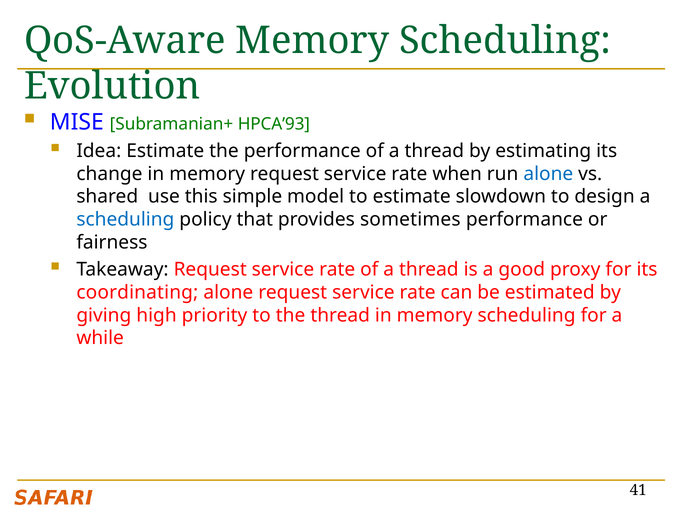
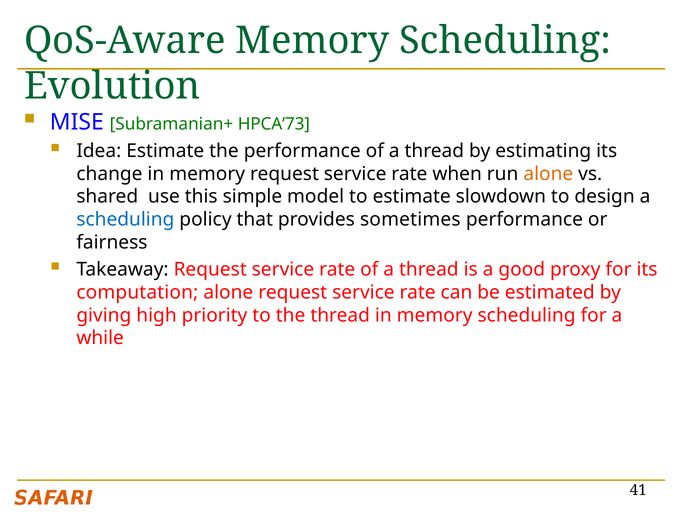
HPCA’93: HPCA’93 -> HPCA’73
alone at (548, 174) colour: blue -> orange
coordinating: coordinating -> computation
